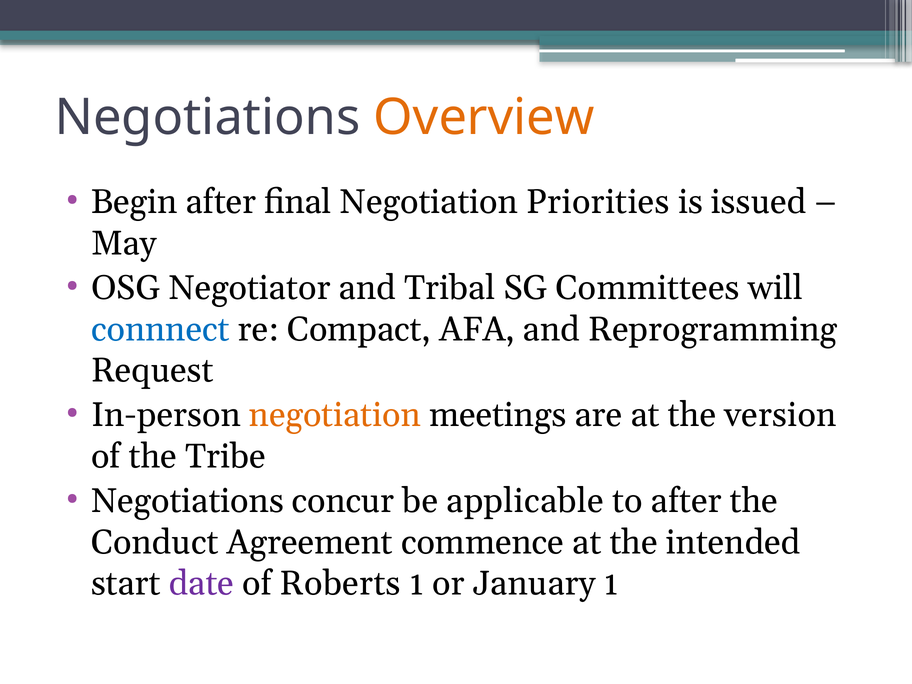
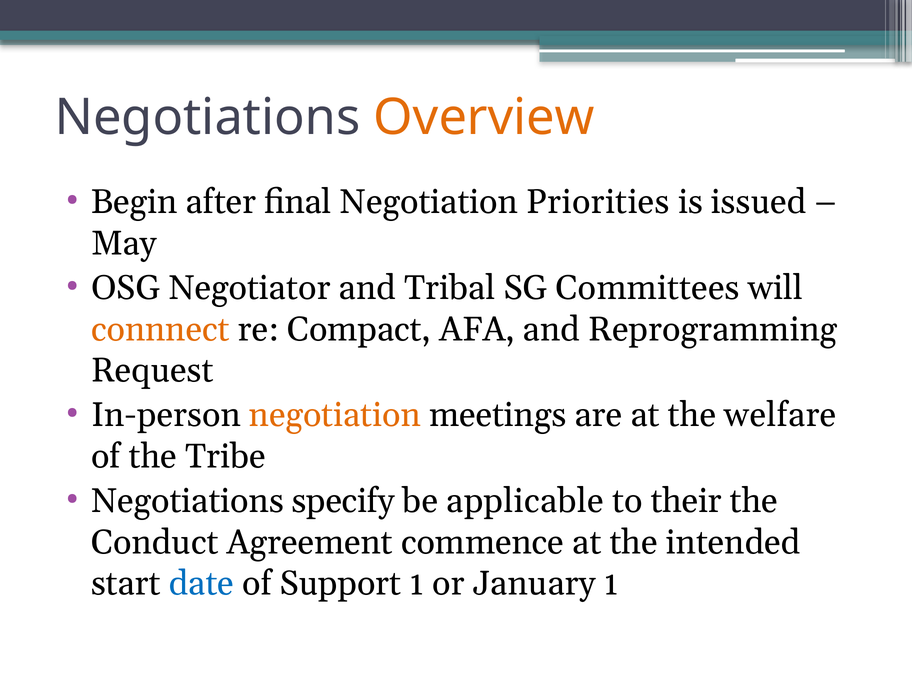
connnect colour: blue -> orange
version: version -> welfare
concur: concur -> specify
to after: after -> their
date colour: purple -> blue
Roberts: Roberts -> Support
